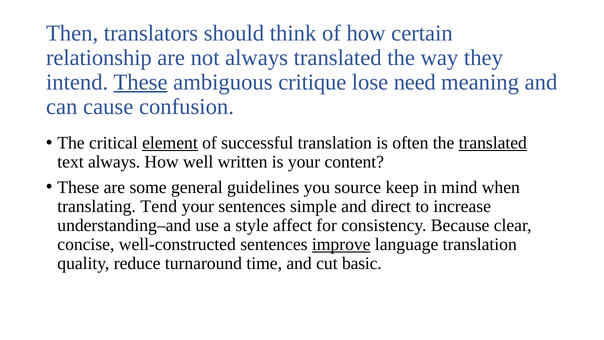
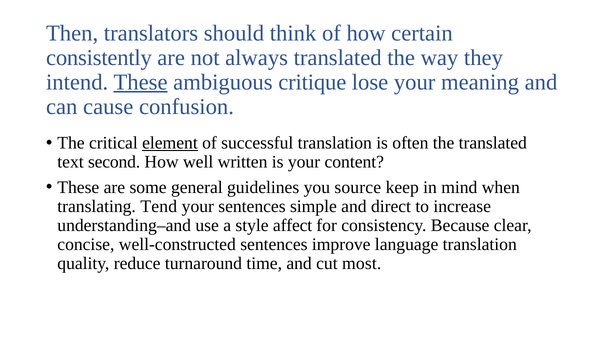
relationship: relationship -> consistently
lose need: need -> your
translated at (493, 143) underline: present -> none
text always: always -> second
improve underline: present -> none
basic: basic -> most
